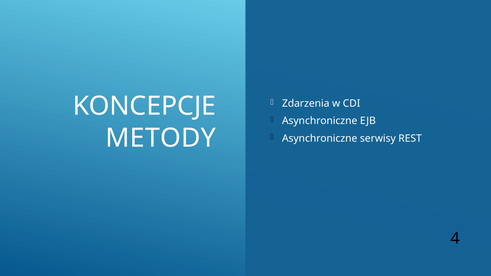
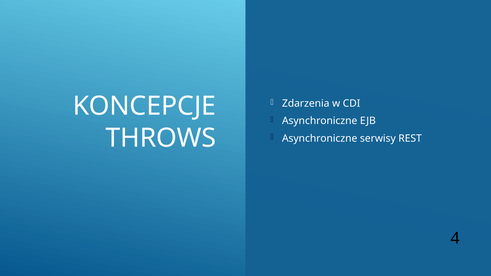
METODY: METODY -> THROWS
